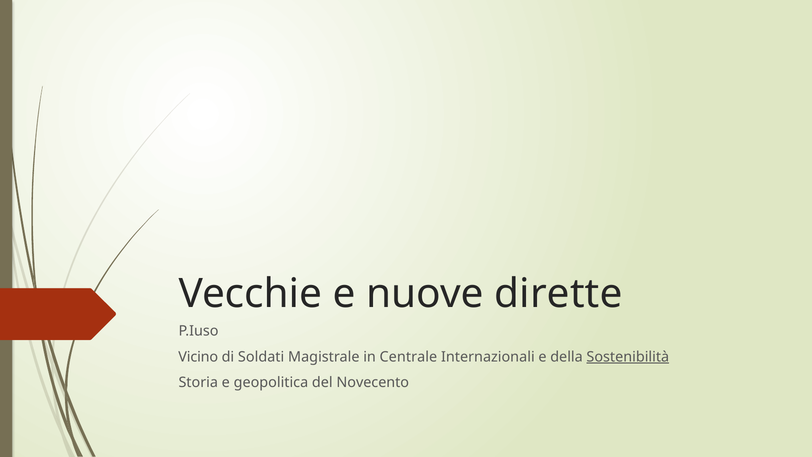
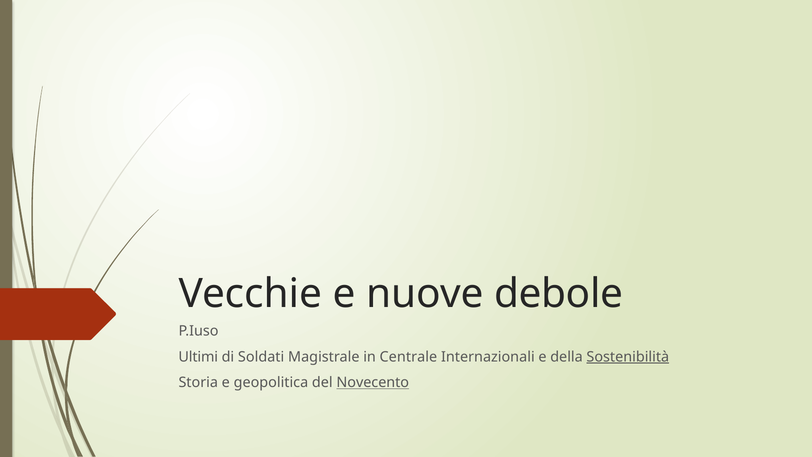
dirette: dirette -> debole
Vicino: Vicino -> Ultimi
Novecento underline: none -> present
